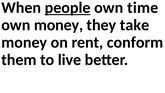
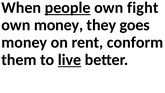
time: time -> fight
take: take -> goes
live underline: none -> present
